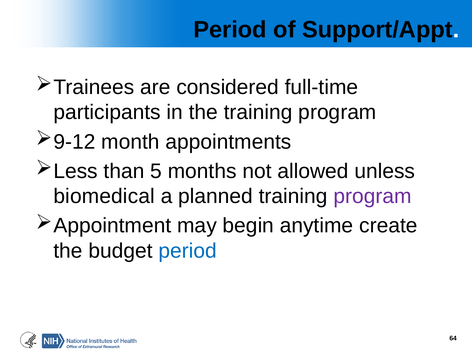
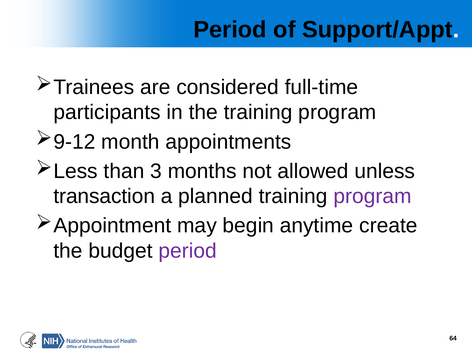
5: 5 -> 3
biomedical: biomedical -> transaction
period at (188, 251) colour: blue -> purple
